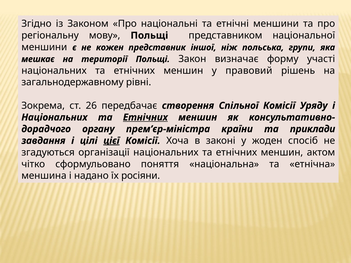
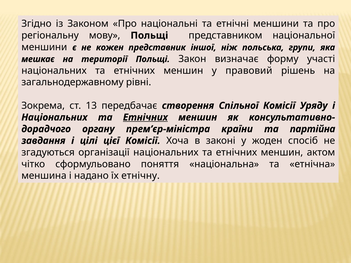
26: 26 -> 13
приклади: приклади -> партійна
цієї underline: present -> none
росіяни: росіяни -> етнічну
